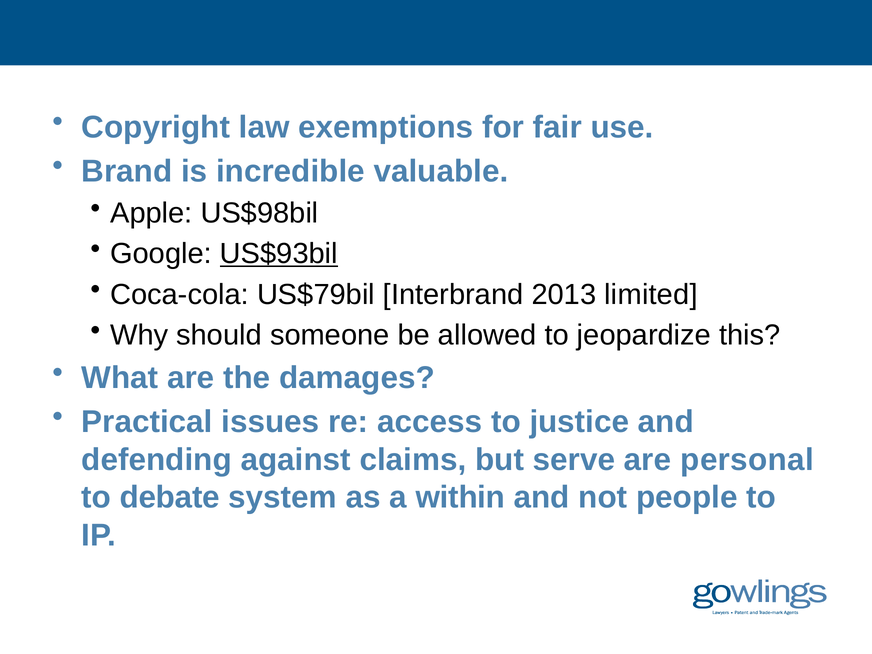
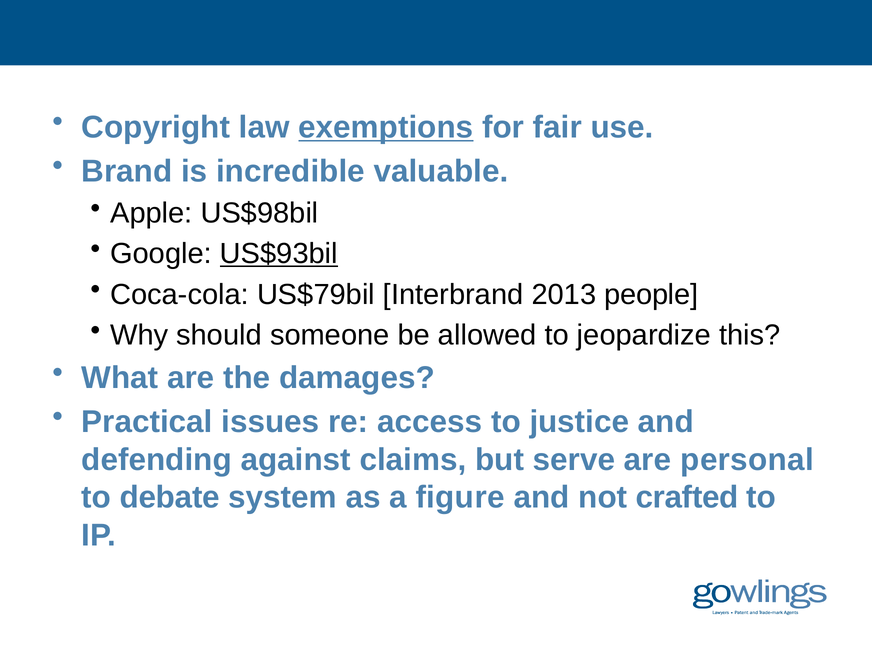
exemptions underline: none -> present
limited: limited -> people
within: within -> figure
people: people -> crafted
